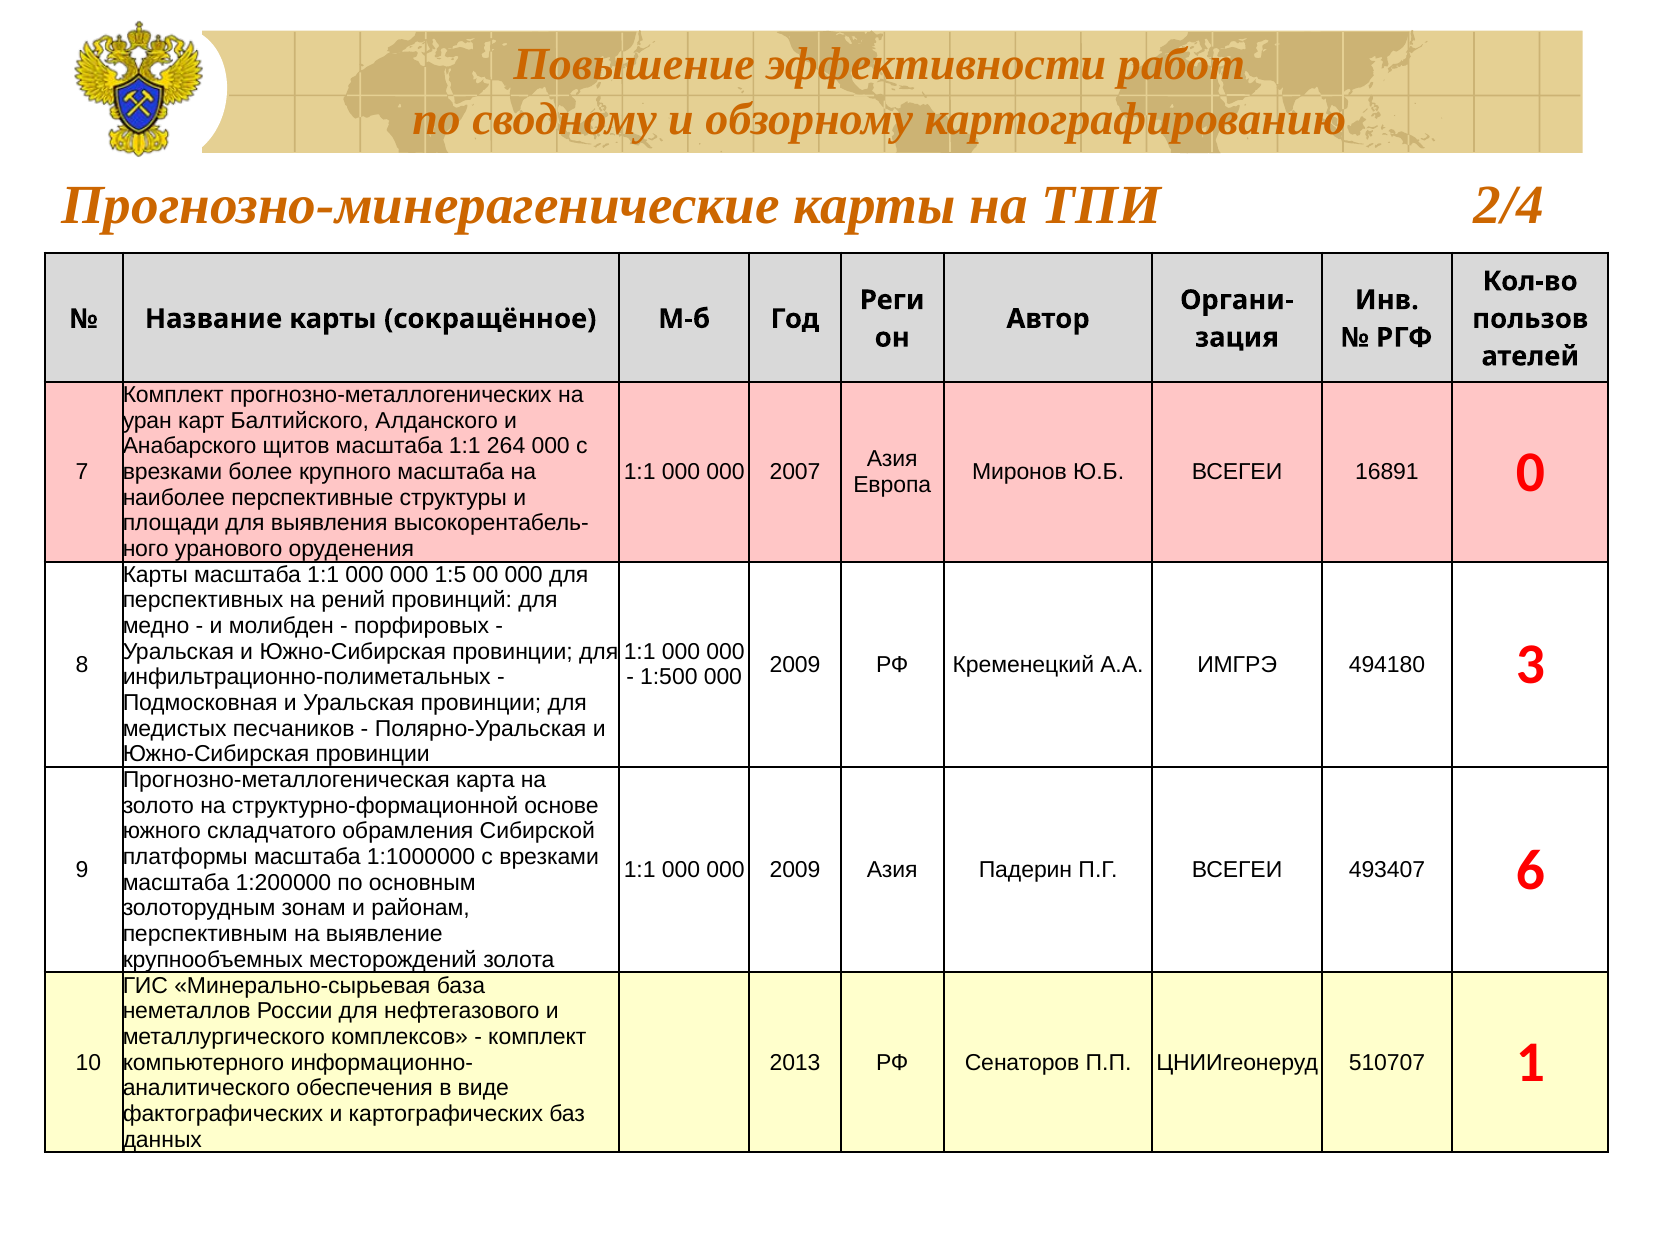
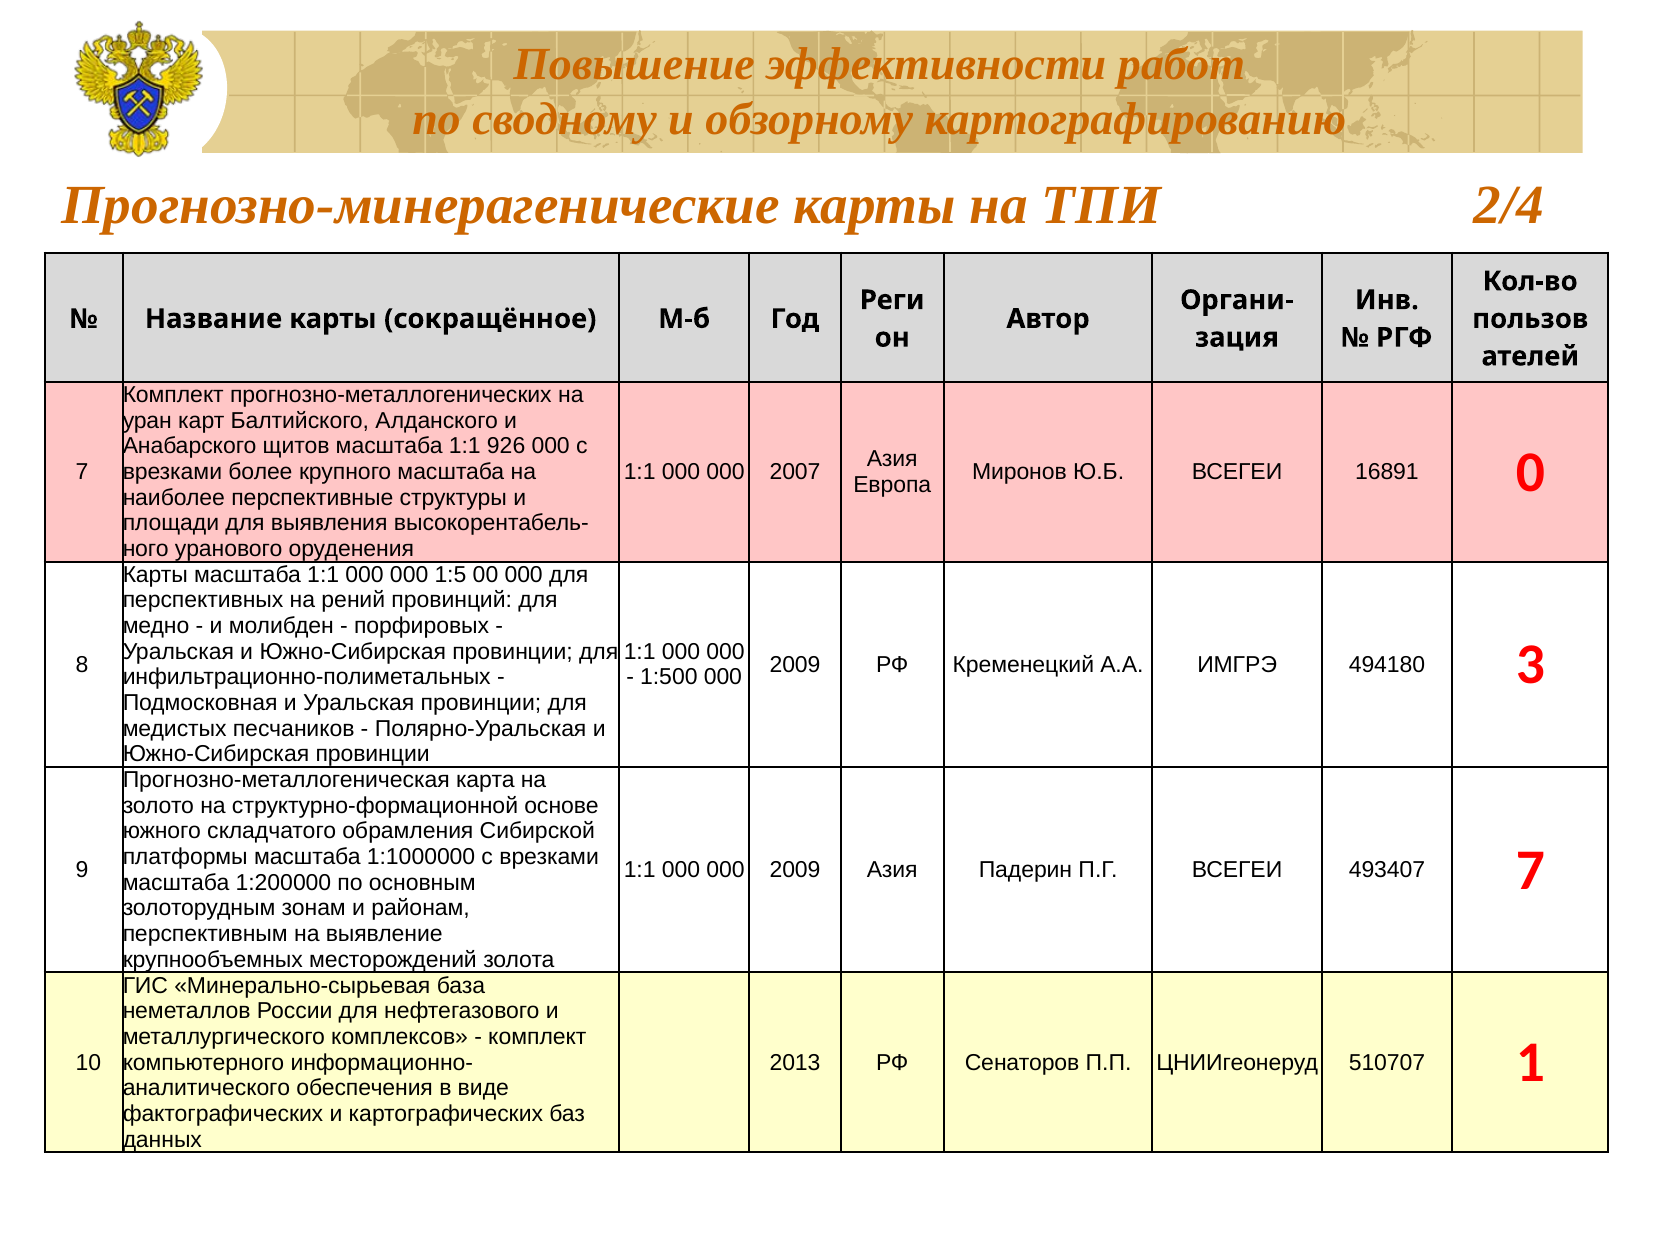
264: 264 -> 926
493407 6: 6 -> 7
